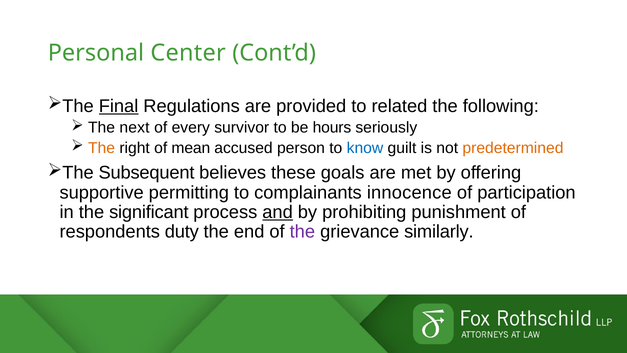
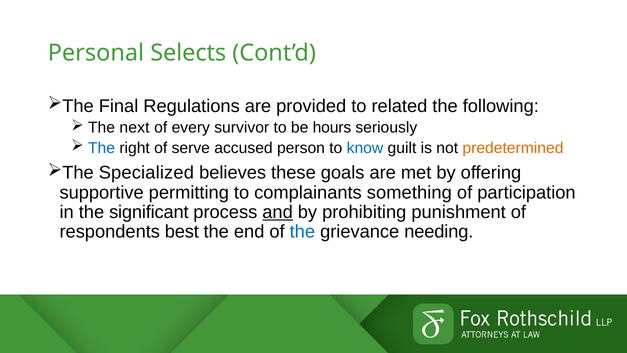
Center: Center -> Selects
Final underline: present -> none
The at (102, 148) colour: orange -> blue
mean: mean -> serve
Subsequent: Subsequent -> Specialized
innocence: innocence -> something
duty: duty -> best
the at (302, 232) colour: purple -> blue
similarly: similarly -> needing
